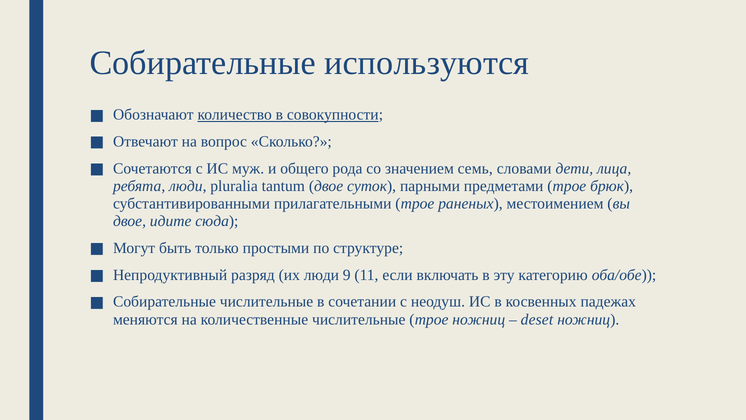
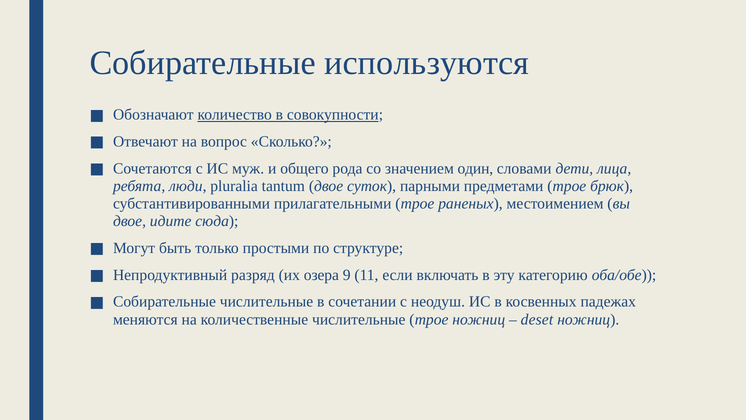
семь: семь -> один
их люди: люди -> озера
